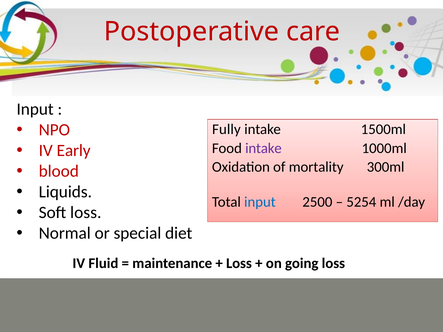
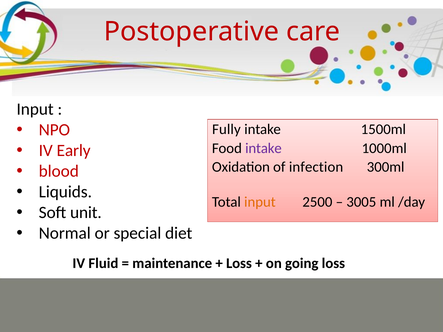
mortality: mortality -> infection
input at (260, 202) colour: blue -> orange
5254: 5254 -> 3005
Soft loss: loss -> unit
